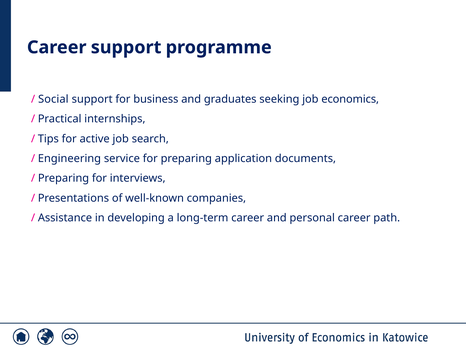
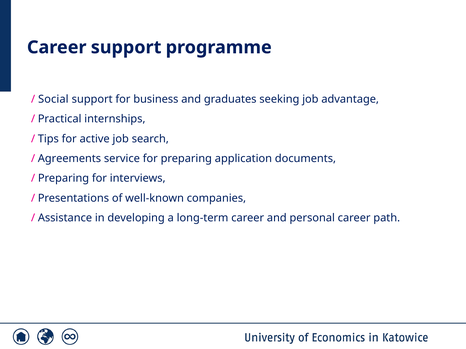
economics: economics -> advantage
Engineering: Engineering -> Agreements
